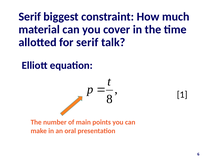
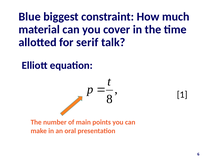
Serif at (30, 17): Serif -> Blue
